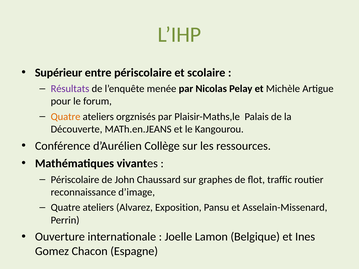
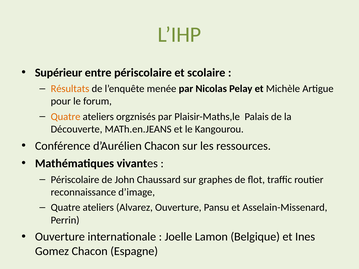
Résultats colour: purple -> orange
d’Aurélien Collège: Collège -> Chacon
Alvarez Exposition: Exposition -> Ouverture
